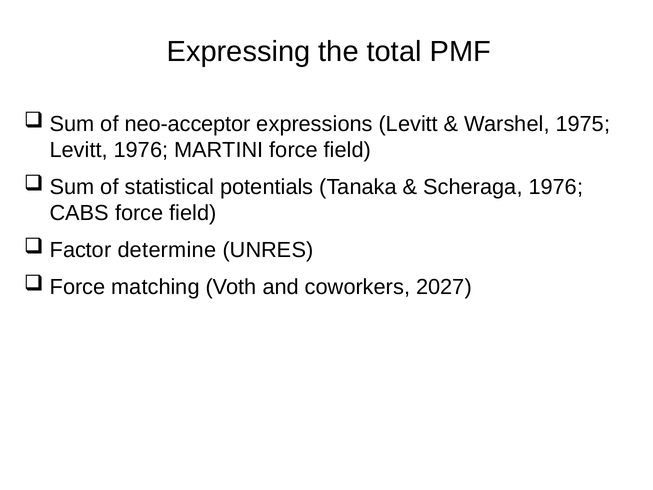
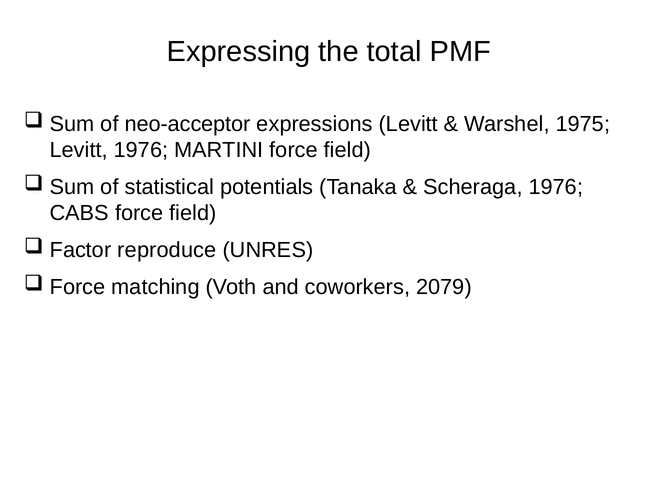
determine: determine -> reproduce
2027: 2027 -> 2079
